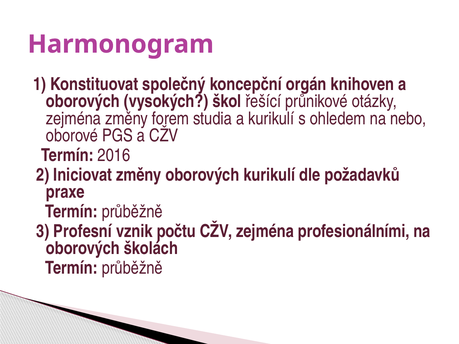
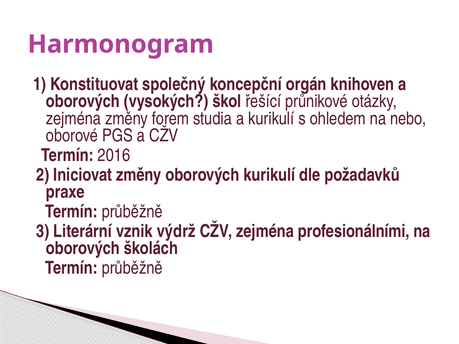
Profesní: Profesní -> Literární
počtu: počtu -> výdrž
